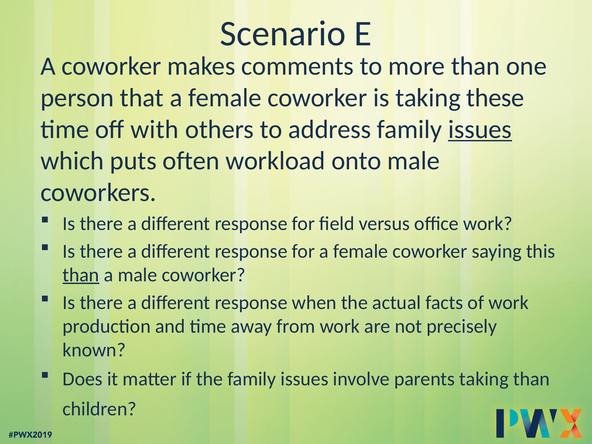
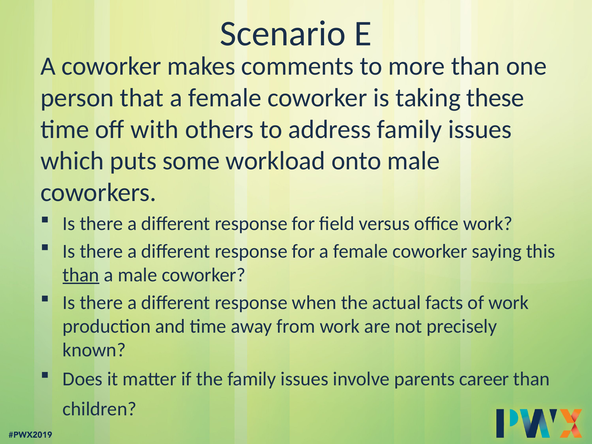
issues at (480, 129) underline: present -> none
often: often -> some
parents taking: taking -> career
